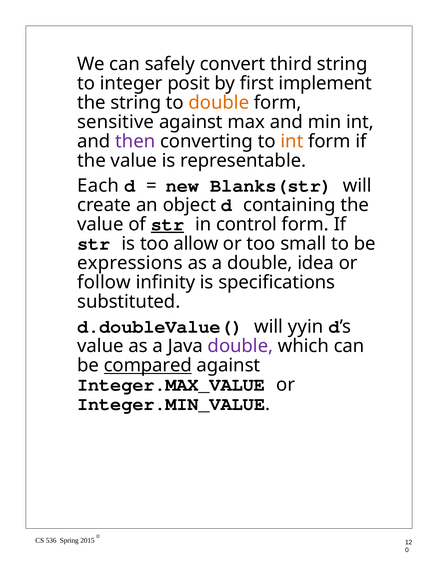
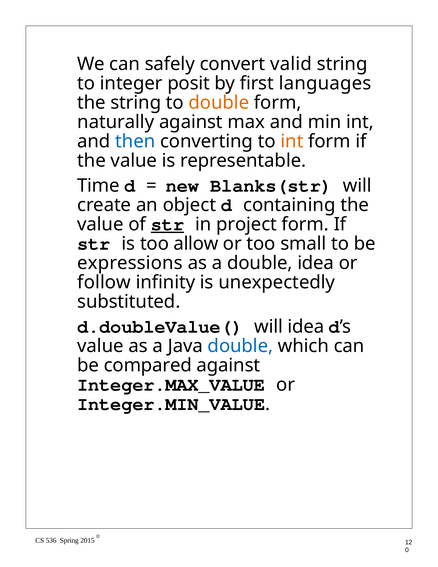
third: third -> valid
implement: implement -> languages
sensitive: sensitive -> naturally
then colour: purple -> blue
Each: Each -> Time
control: control -> project
specifications: specifications -> unexpectedly
will yyin: yyin -> idea
double at (240, 346) colour: purple -> blue
compared underline: present -> none
